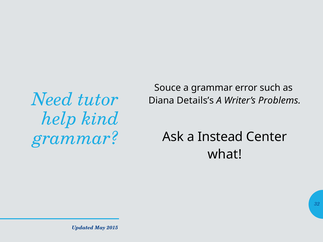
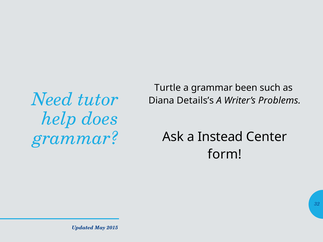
Souce: Souce -> Turtle
error: error -> been
kind: kind -> does
what: what -> form
